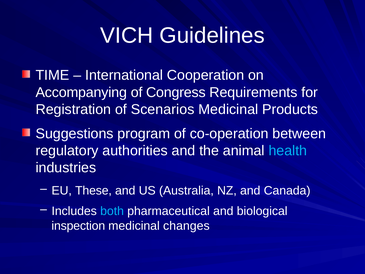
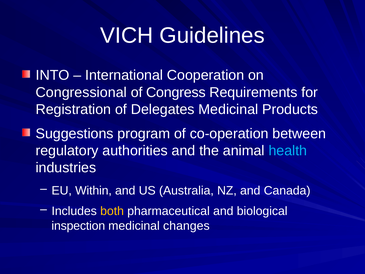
TIME: TIME -> INTO
Accompanying: Accompanying -> Congressional
Scenarios: Scenarios -> Delegates
These: These -> Within
both colour: light blue -> yellow
